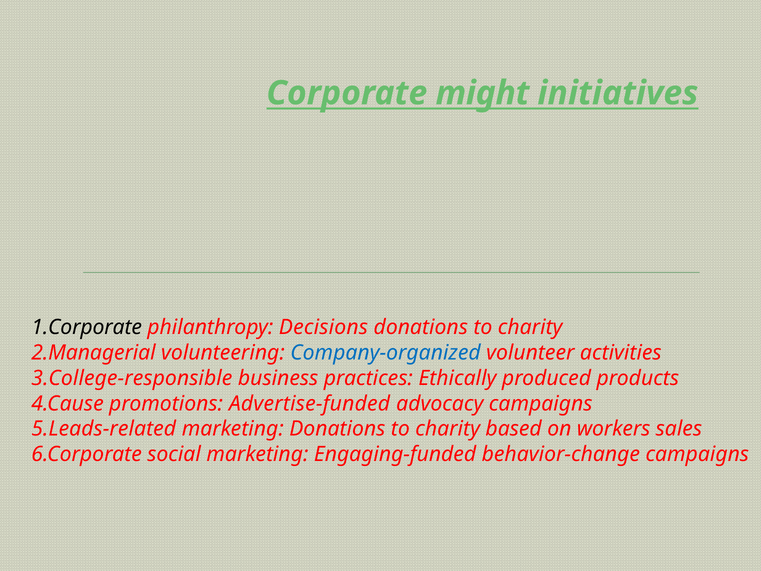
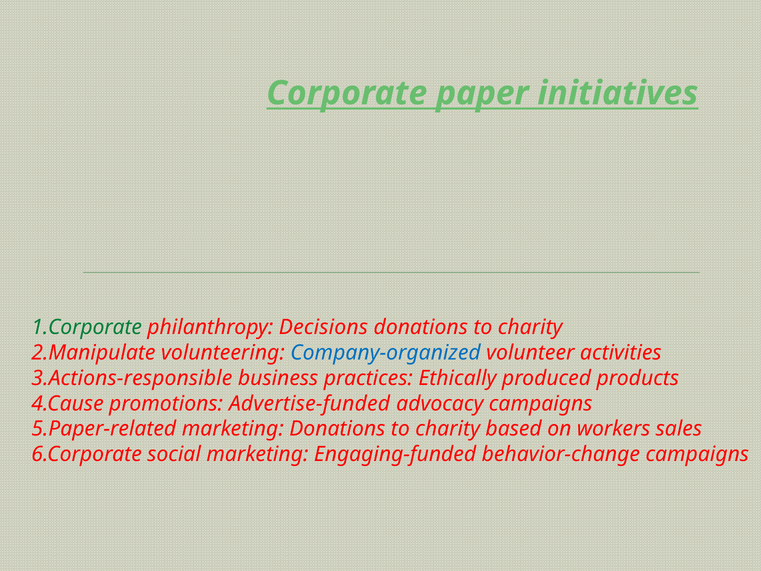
might: might -> paper
1.Corporate colour: black -> green
2.Managerial: 2.Managerial -> 2.Manipulate
3.College-responsible: 3.College-responsible -> 3.Actions-responsible
5.Leads-related: 5.Leads-related -> 5.Paper-related
